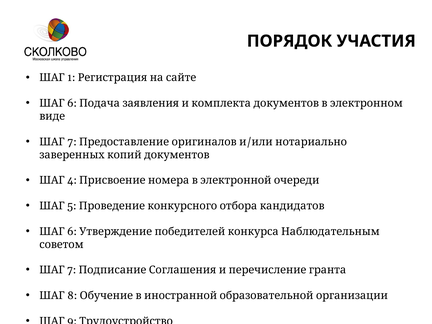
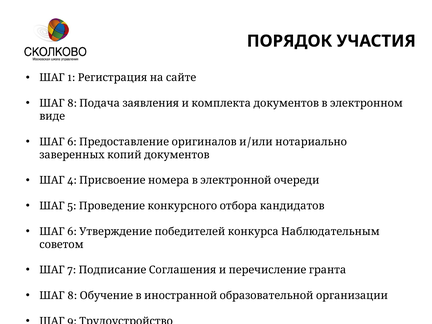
6: 6 -> 8
7: 7 -> 6
